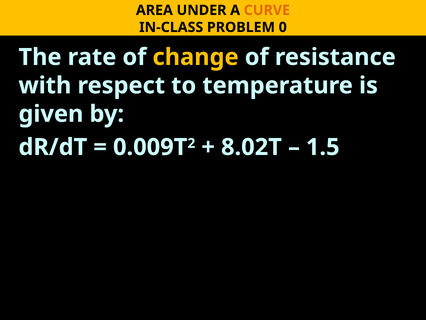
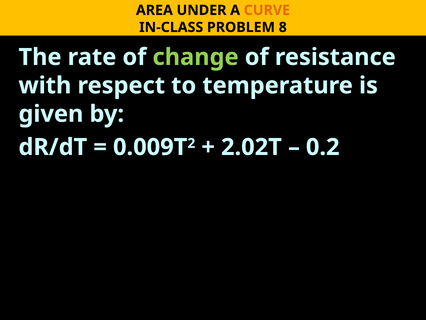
0: 0 -> 8
change colour: yellow -> light green
8.02T: 8.02T -> 2.02T
1.5: 1.5 -> 0.2
